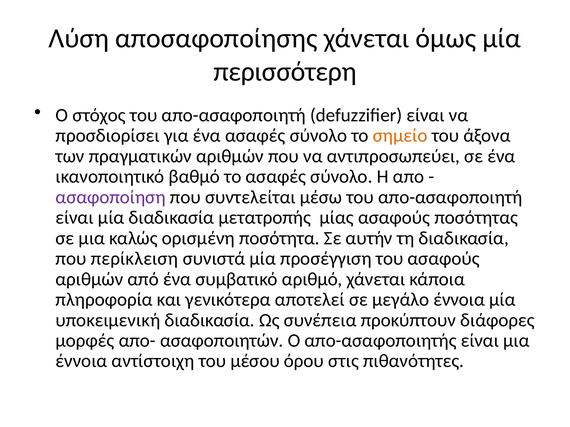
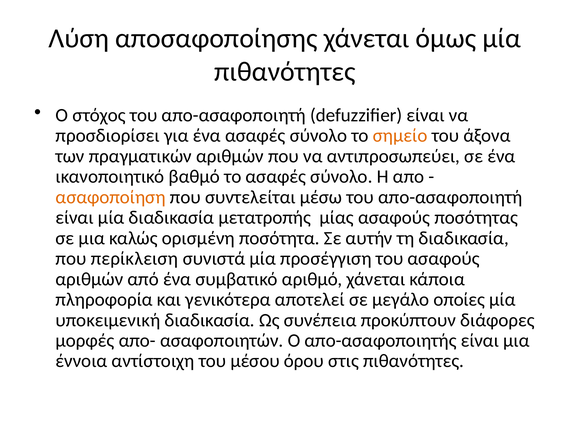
περισσότερη at (285, 72): περισσότερη -> πιθανότητες
ασαφοποίηση colour: purple -> orange
μεγάλο έννοια: έννοια -> οποίες
